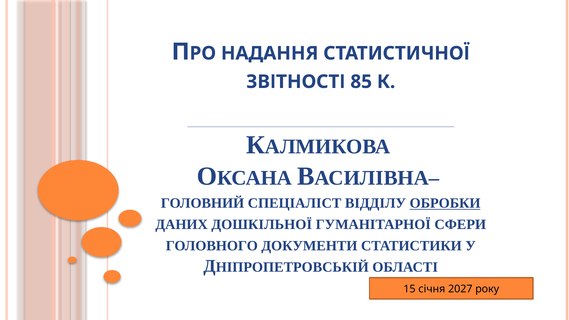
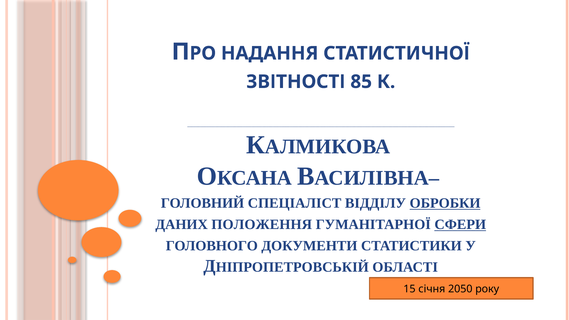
ДОШКІЛЬНОЇ: ДОШКІЛЬНОЇ -> ПОЛОЖЕННЯ
СФЕРИ underline: none -> present
2027: 2027 -> 2050
